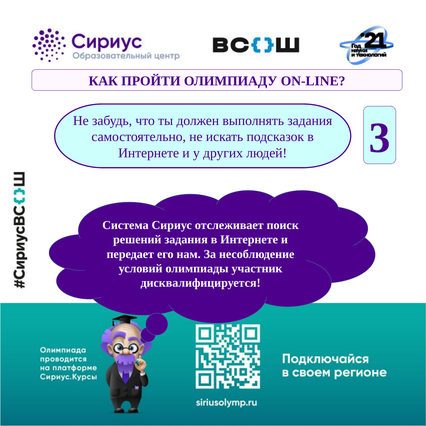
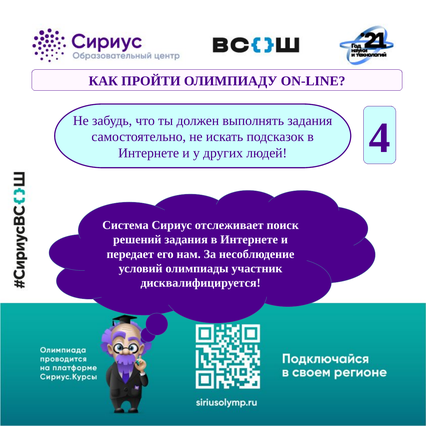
3: 3 -> 4
